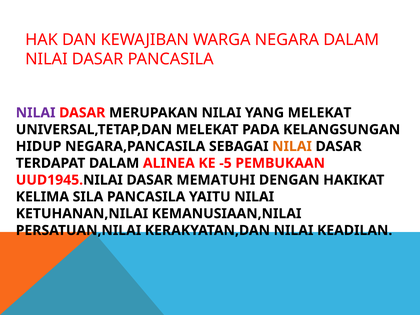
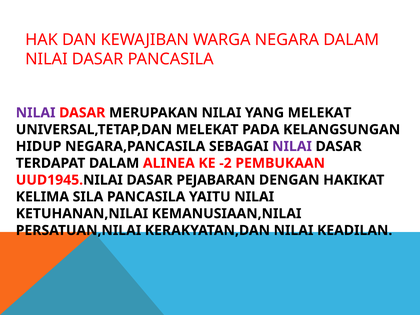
NILAI at (292, 146) colour: orange -> purple
-5: -5 -> -2
MEMATUHI: MEMATUHI -> PEJABARAN
